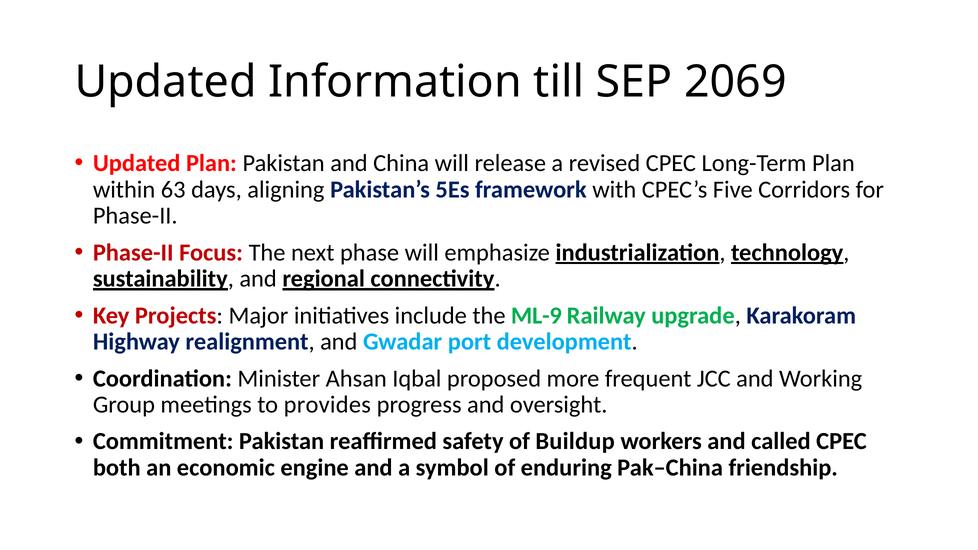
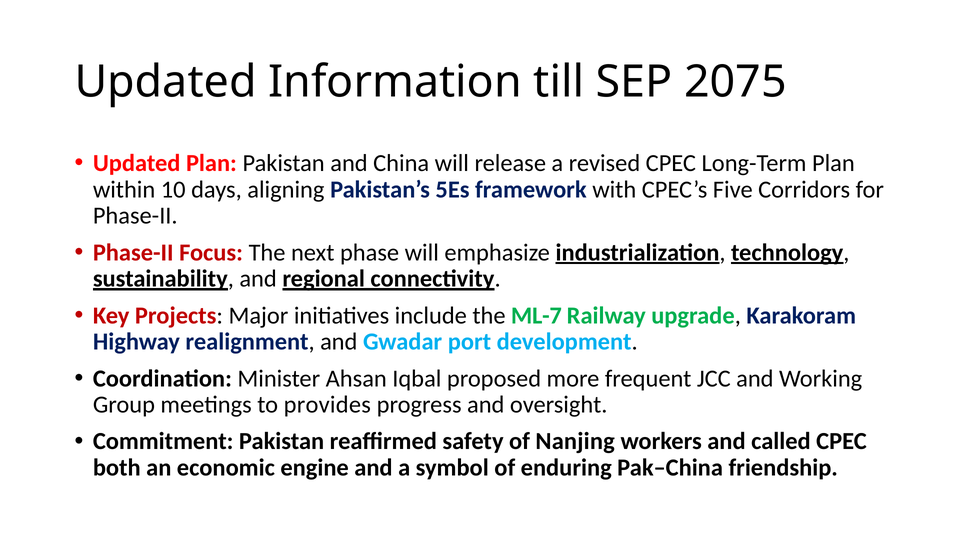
2069: 2069 -> 2075
63: 63 -> 10
ML-9: ML-9 -> ML-7
Buildup: Buildup -> Nanjing
